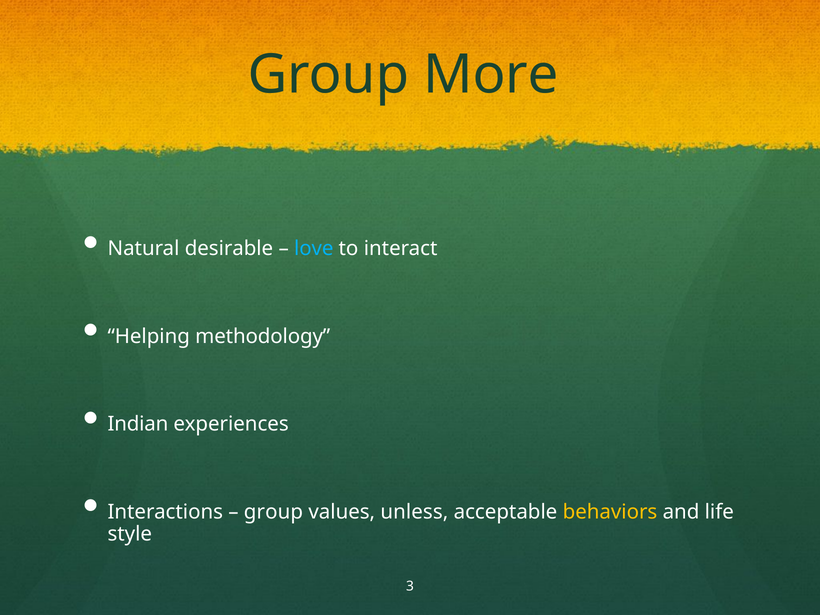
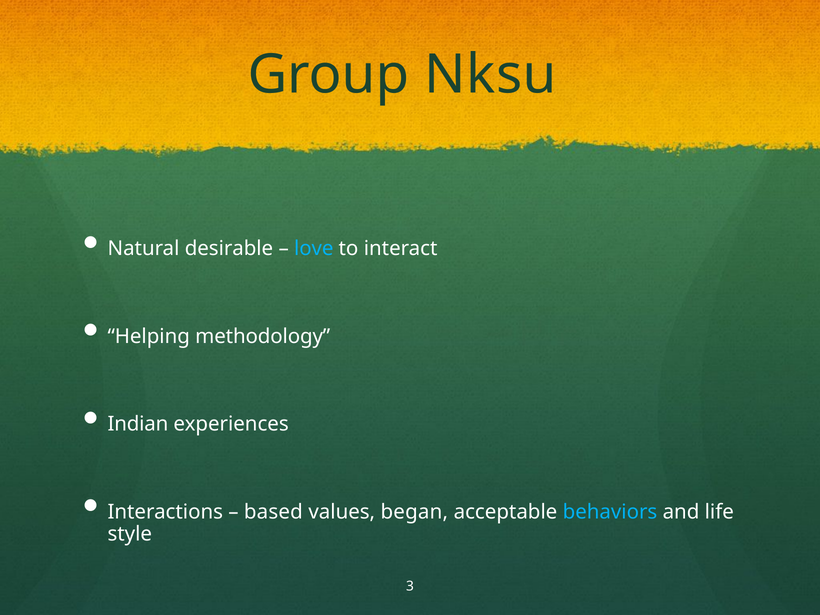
More: More -> Nksu
group at (273, 512): group -> based
unless: unless -> began
behaviors colour: yellow -> light blue
